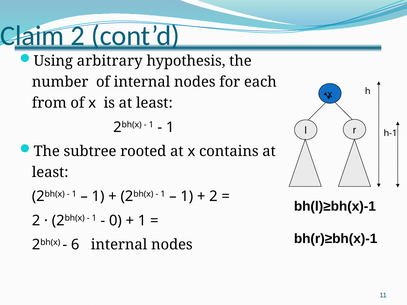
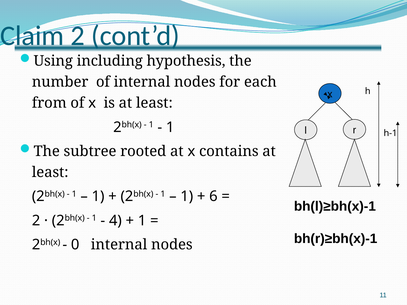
arbitrary: arbitrary -> including
2 at (213, 197): 2 -> 6
0: 0 -> 4
6: 6 -> 0
